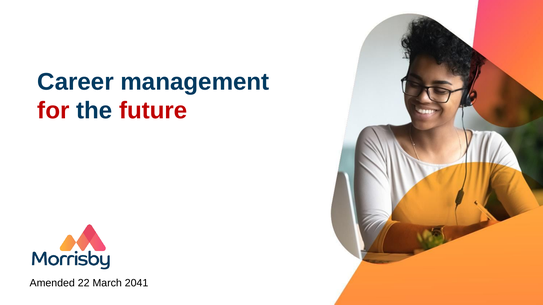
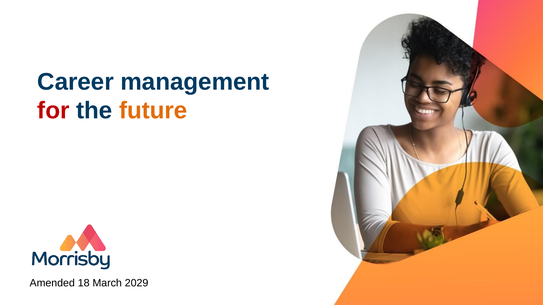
future colour: red -> orange
22: 22 -> 18
2041: 2041 -> 2029
